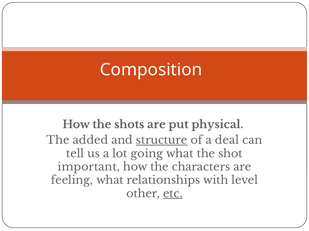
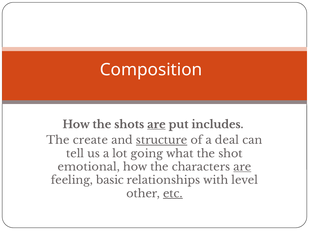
are at (156, 125) underline: none -> present
physical: physical -> includes
added: added -> create
important: important -> emotional
are at (242, 168) underline: none -> present
feeling what: what -> basic
